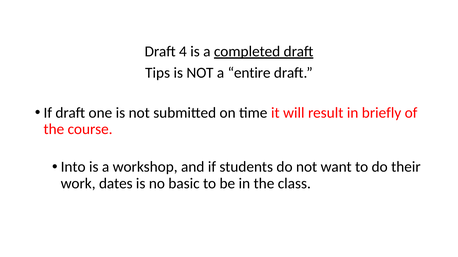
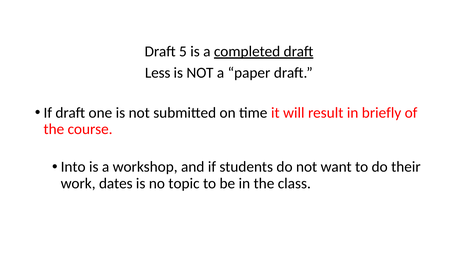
4: 4 -> 5
Tips: Tips -> Less
entire: entire -> paper
basic: basic -> topic
